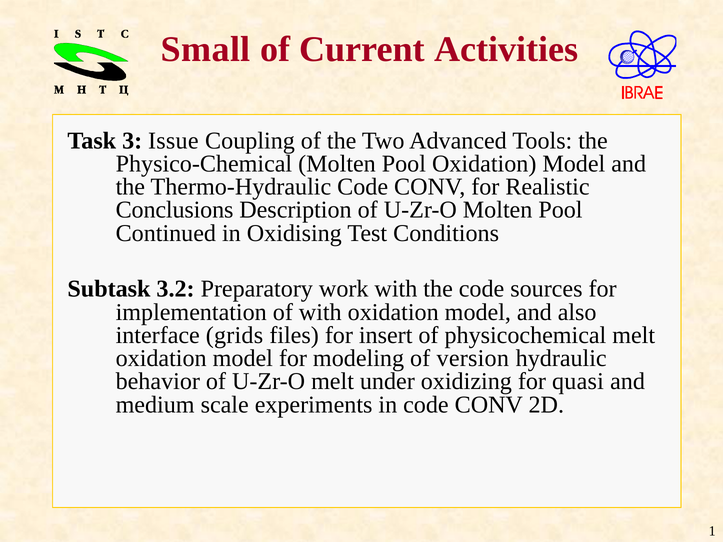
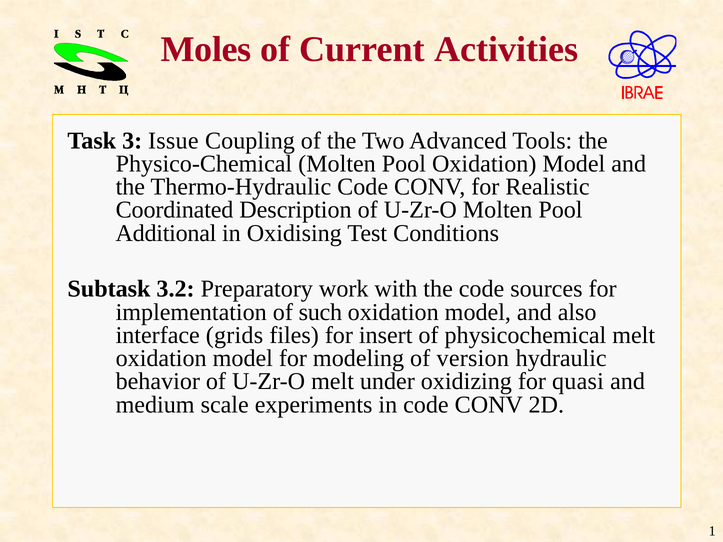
Small: Small -> Moles
Conclusions: Conclusions -> Coordinated
Continued: Continued -> Additional
of with: with -> such
